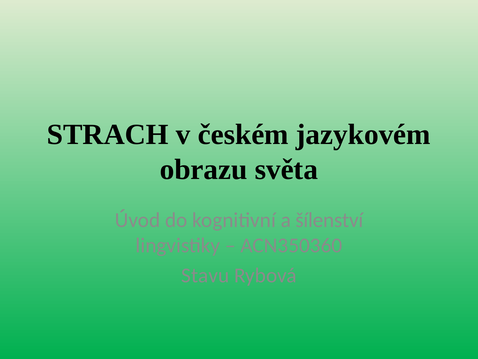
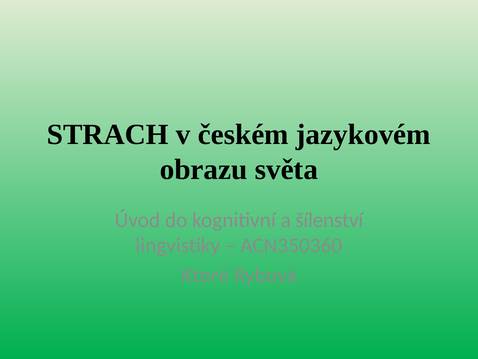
Stavu: Stavu -> Které
